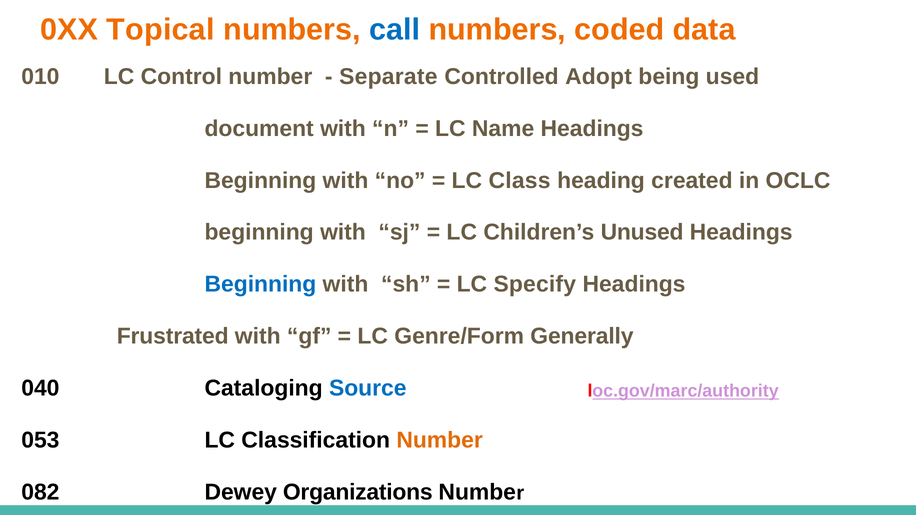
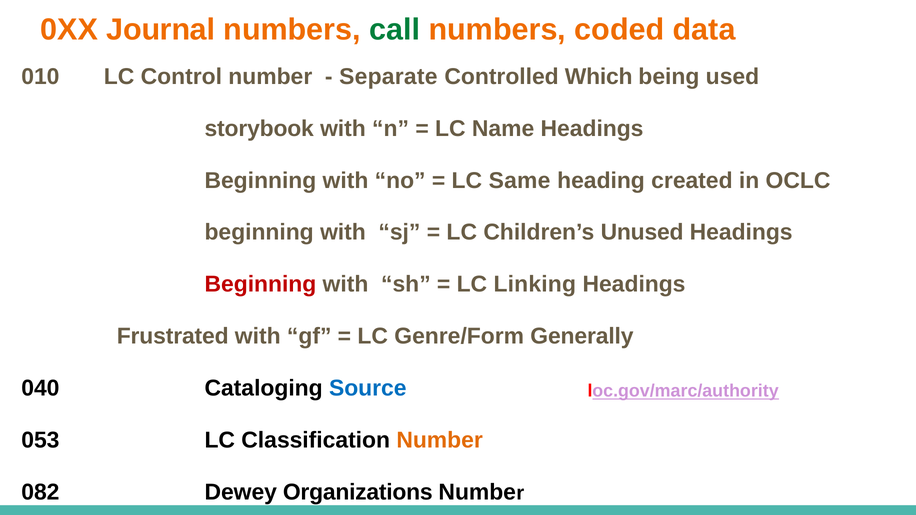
Topical: Topical -> Journal
call colour: blue -> green
Adopt: Adopt -> Which
document: document -> storybook
Class: Class -> Same
Beginning at (260, 284) colour: blue -> red
Specify: Specify -> Linking
